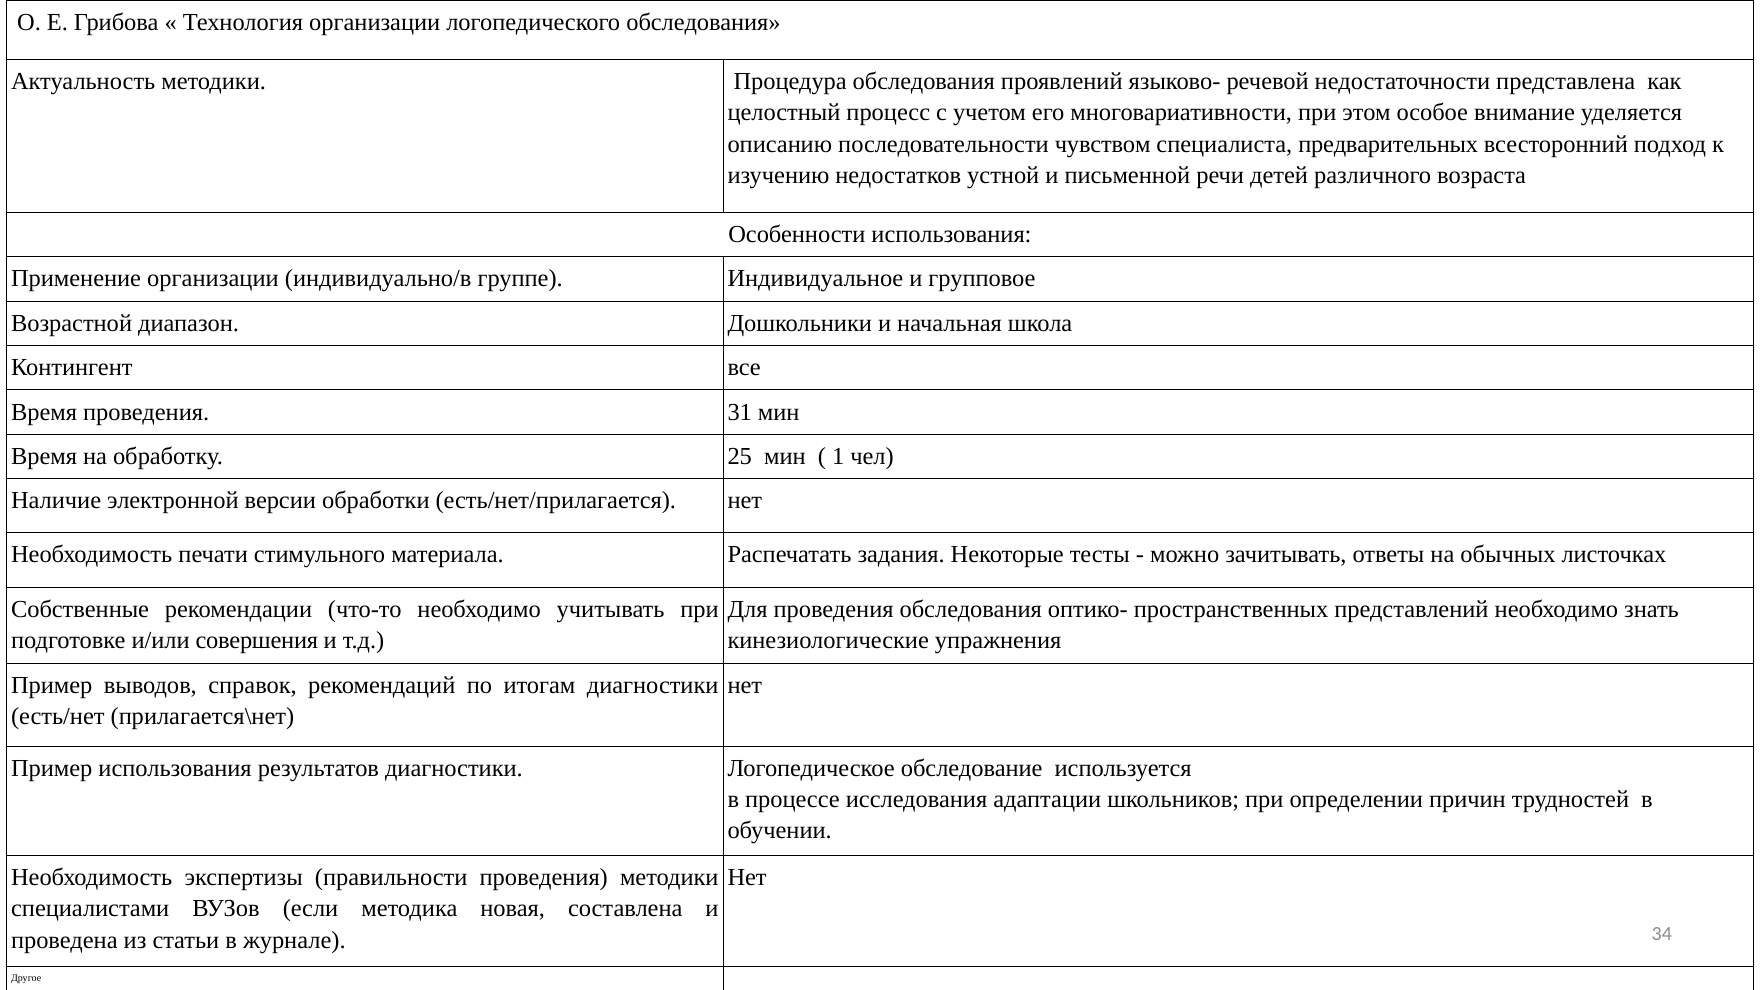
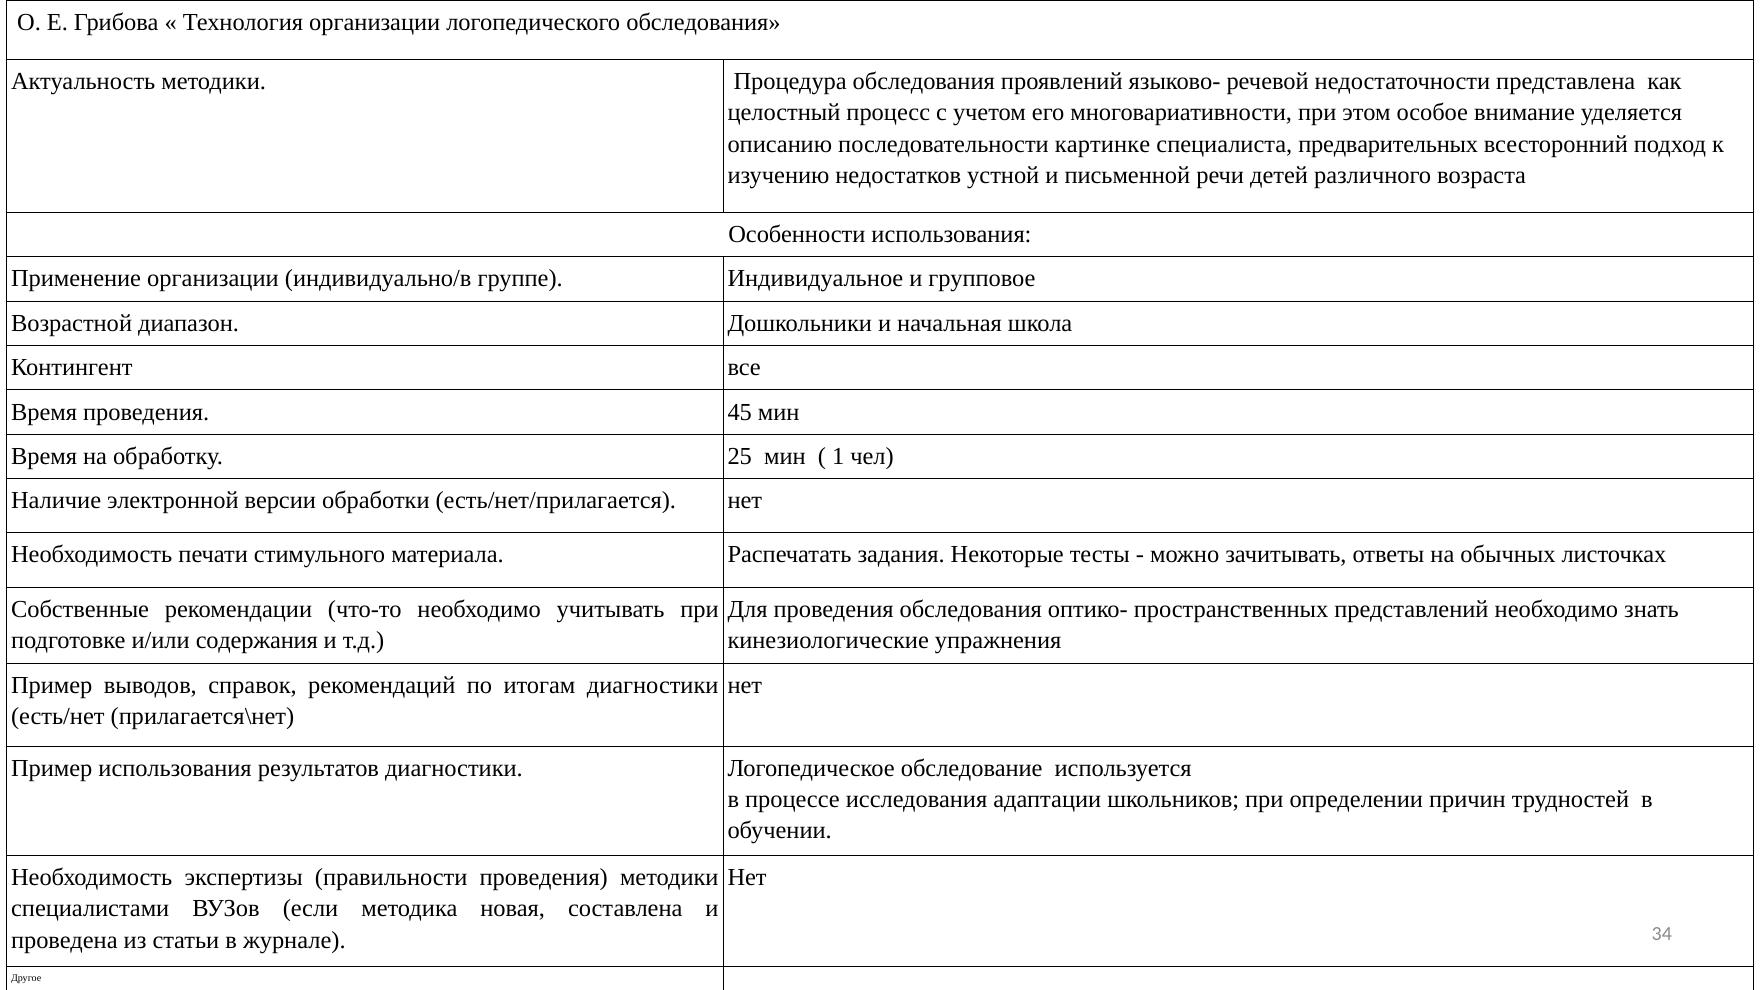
чувством: чувством -> картинке
31: 31 -> 45
совершения: совершения -> содержания
